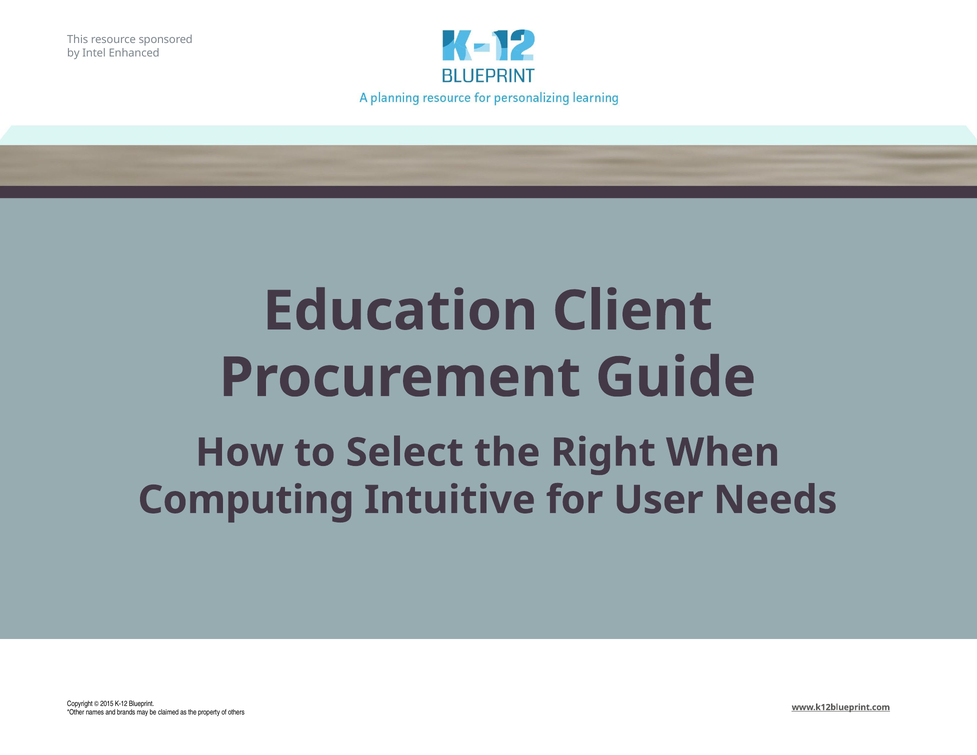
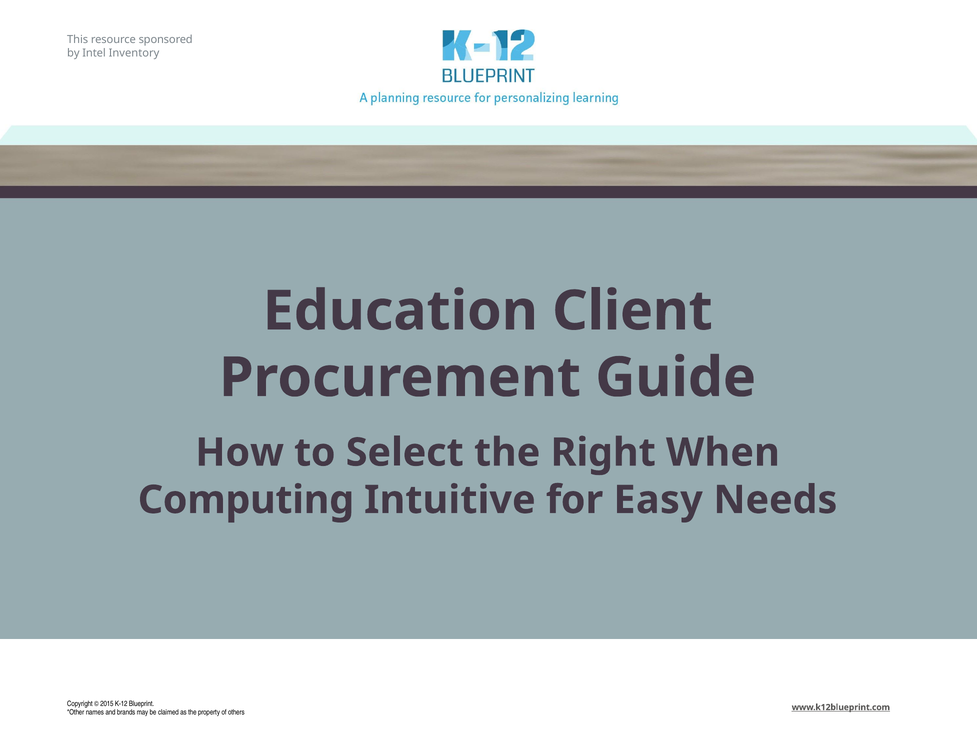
Enhanced: Enhanced -> Inventory
User: User -> Easy
